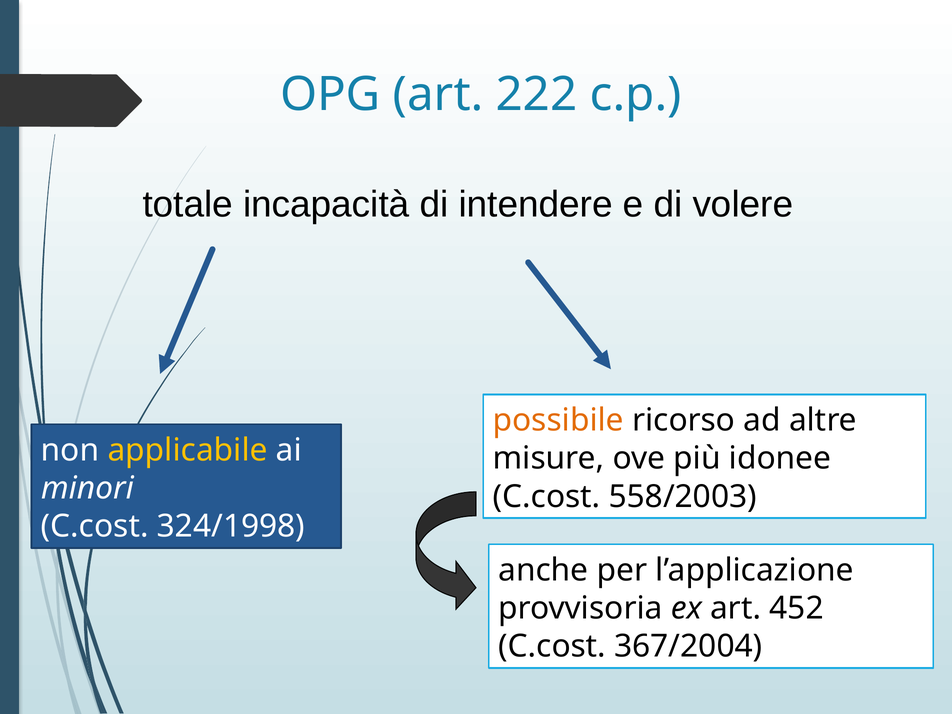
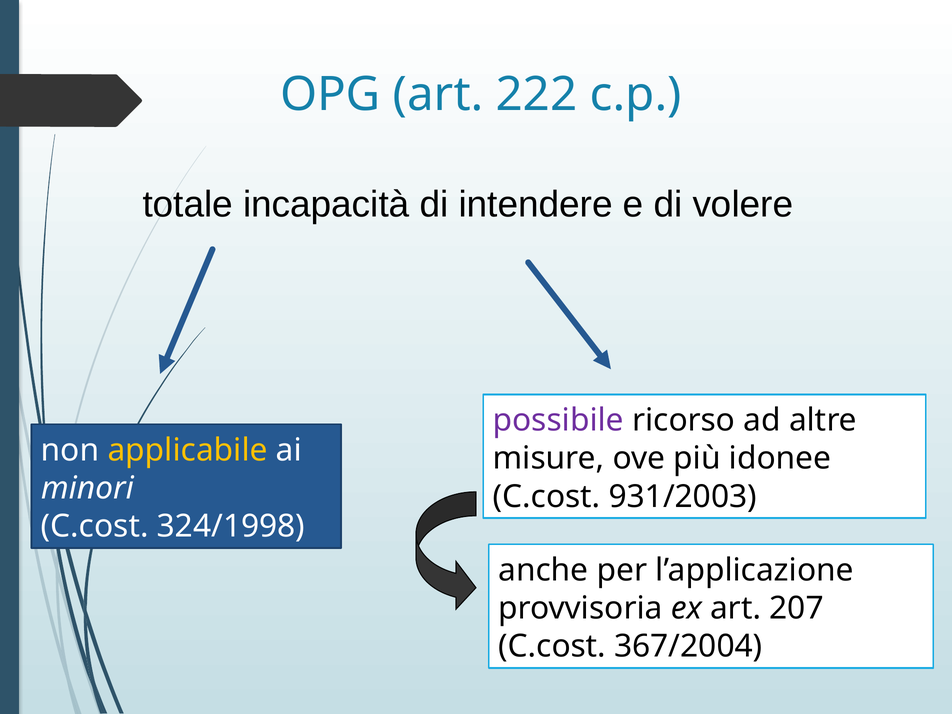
possibile colour: orange -> purple
558/2003: 558/2003 -> 931/2003
452: 452 -> 207
